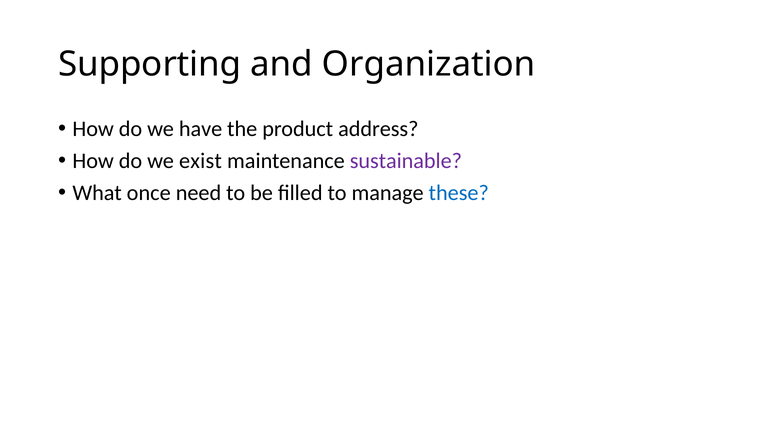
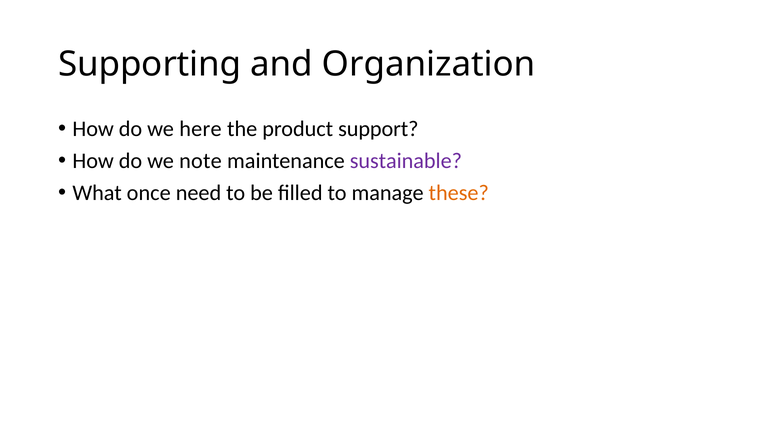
have: have -> here
address: address -> support
exist: exist -> note
these colour: blue -> orange
